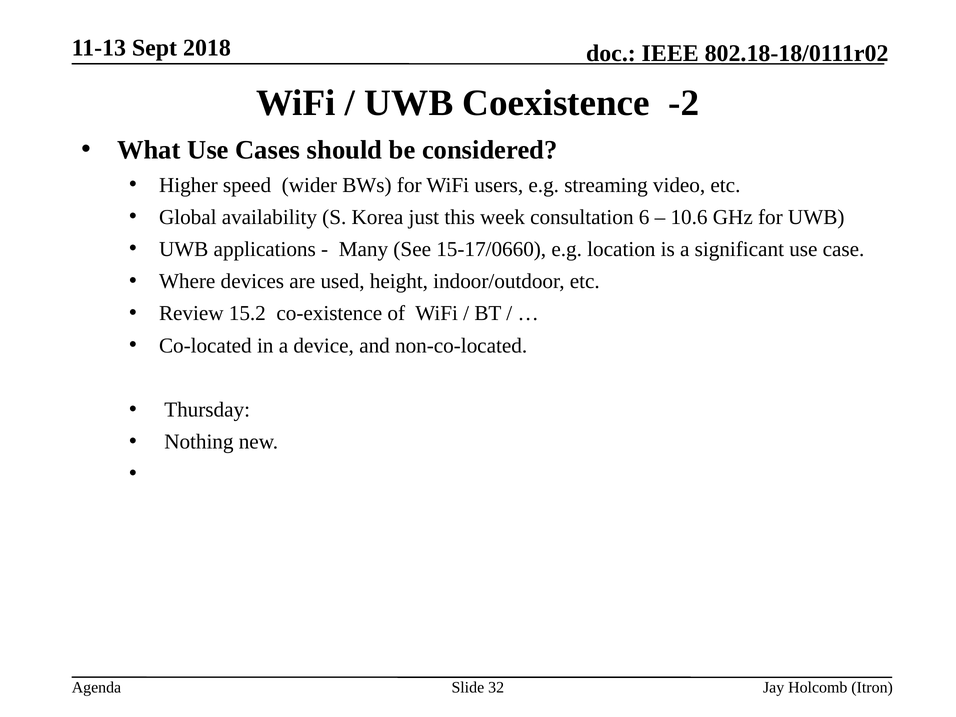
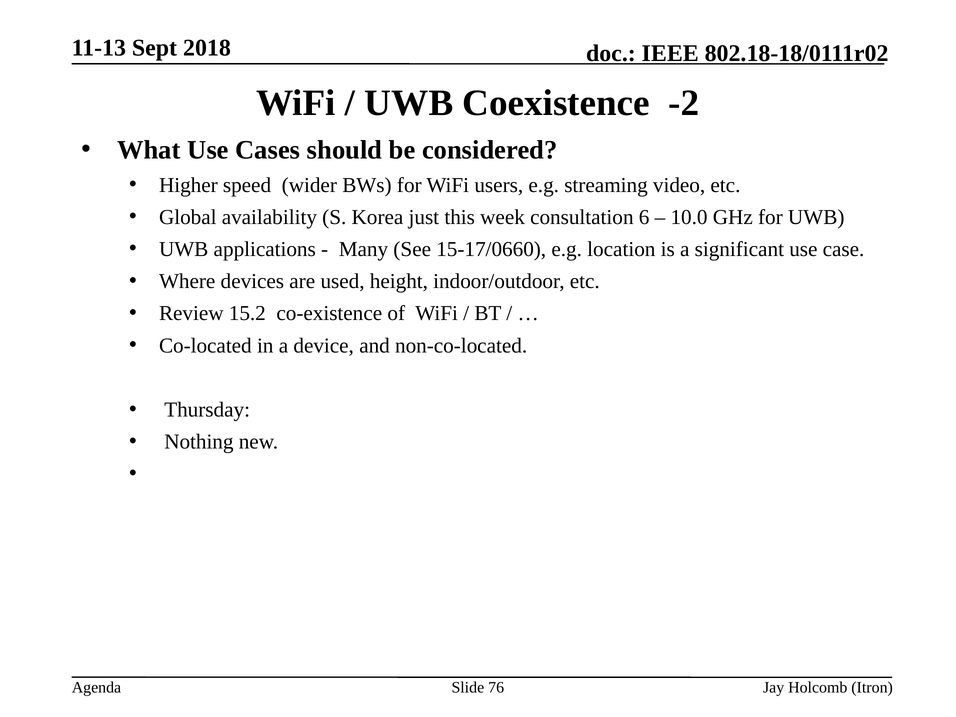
10.6: 10.6 -> 10.0
32: 32 -> 76
